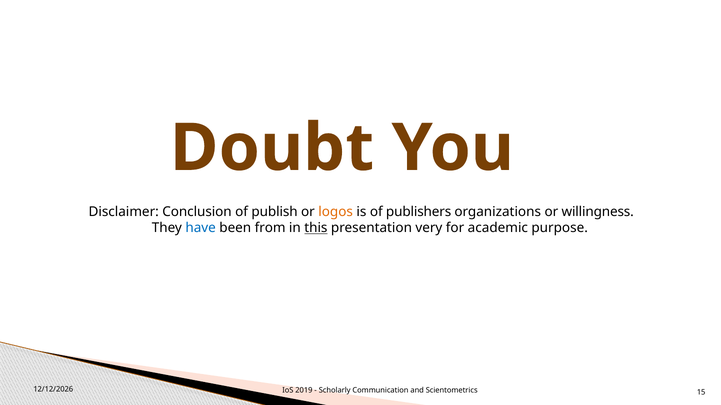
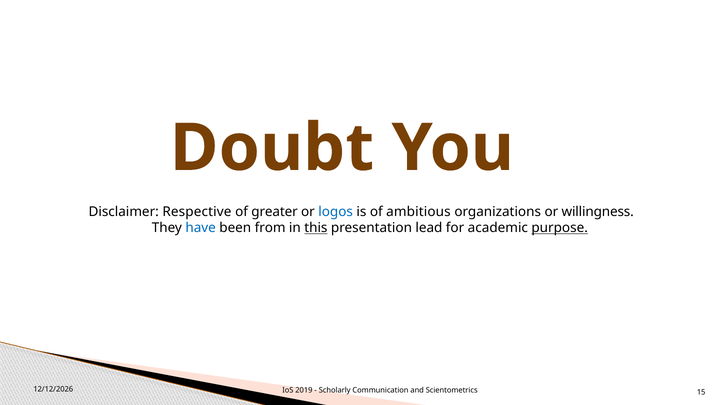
Conclusion: Conclusion -> Respective
publish: publish -> greater
logos colour: orange -> blue
publishers: publishers -> ambitious
very: very -> lead
purpose underline: none -> present
